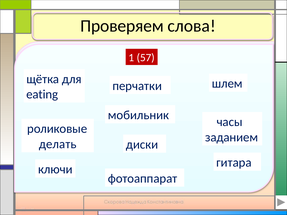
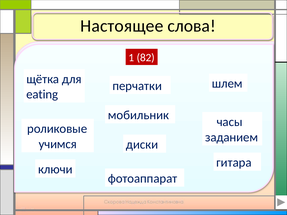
Проверяем: Проверяем -> Настоящее
57: 57 -> 82
делать: делать -> учимся
